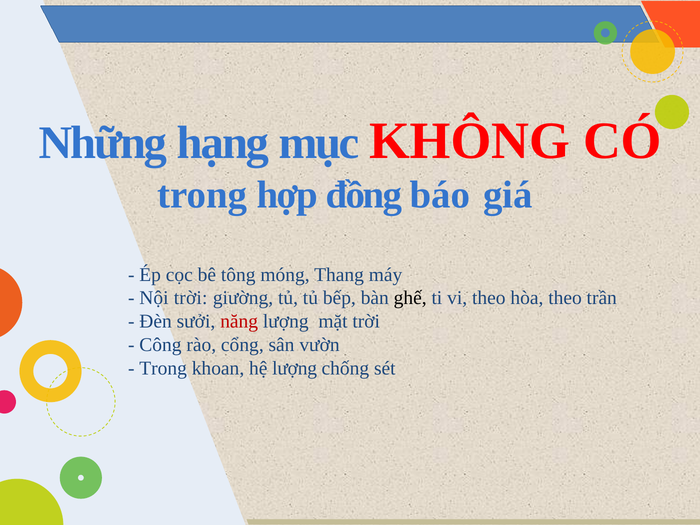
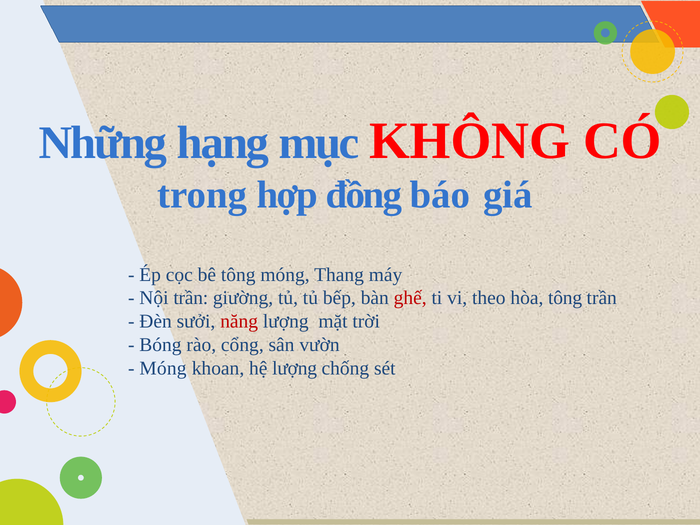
Nội trời: trời -> trần
ghế colour: black -> red
hòa theo: theo -> tông
Công: Công -> Bóng
Trong at (163, 368): Trong -> Móng
